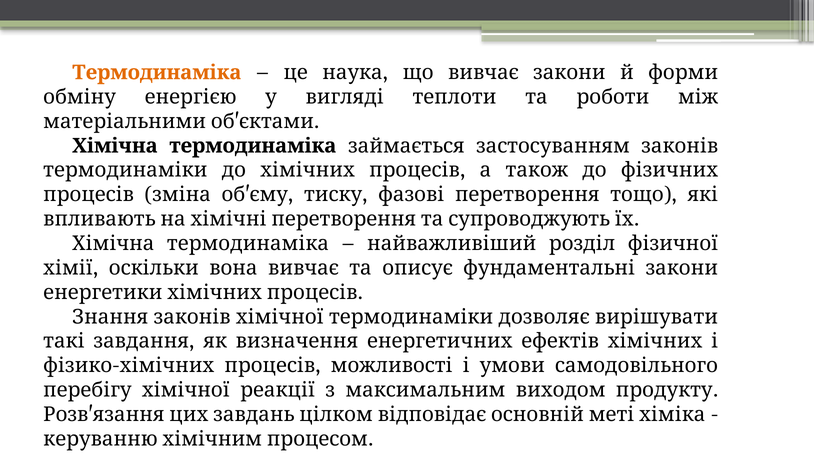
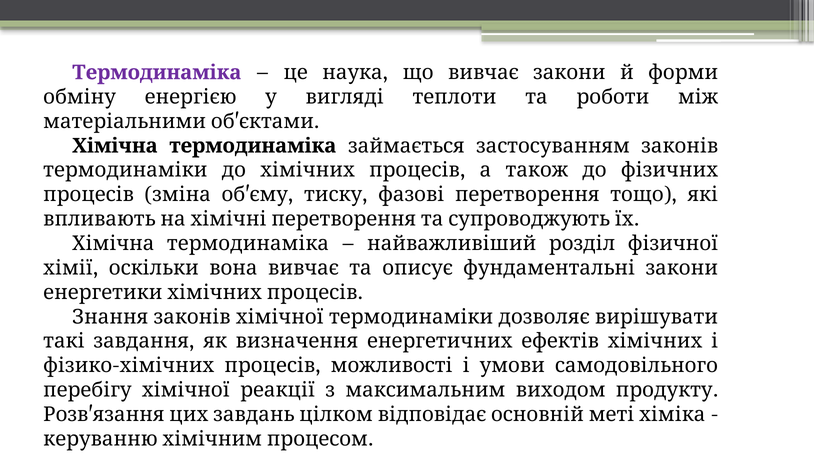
Термодинаміка at (157, 73) colour: orange -> purple
